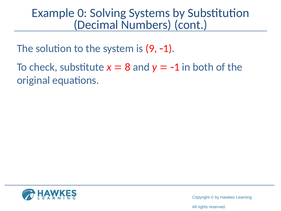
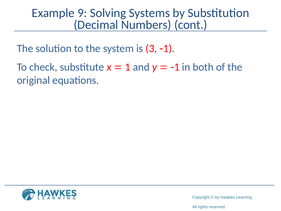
0: 0 -> 9
9: 9 -> 3
8: 8 -> 1
